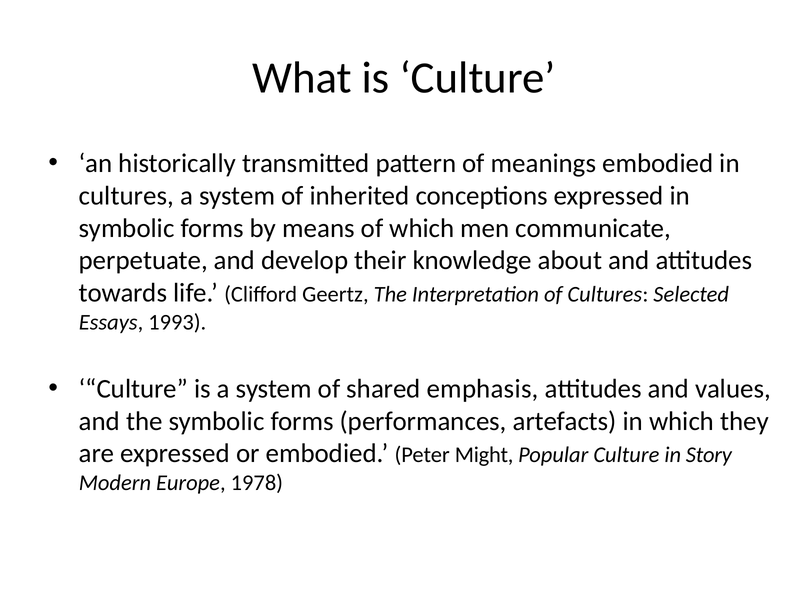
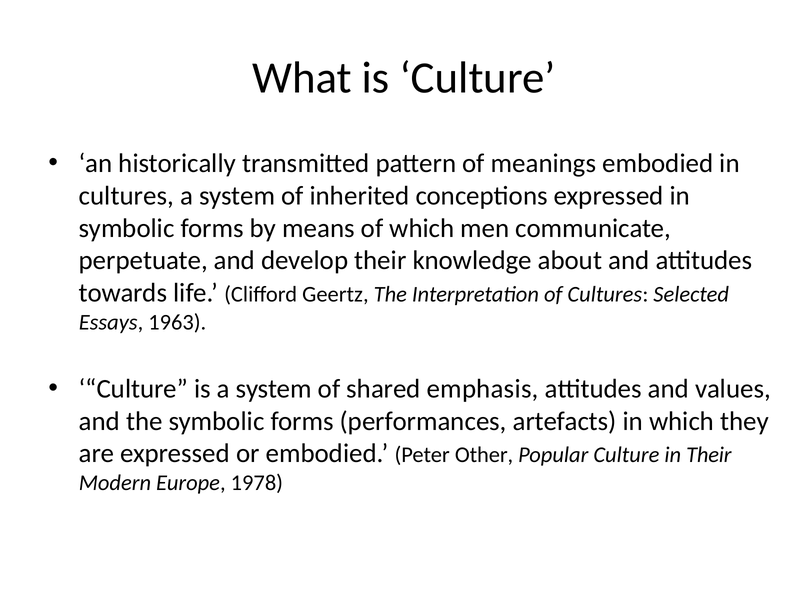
1993: 1993 -> 1963
Might: Might -> Other
in Story: Story -> Their
